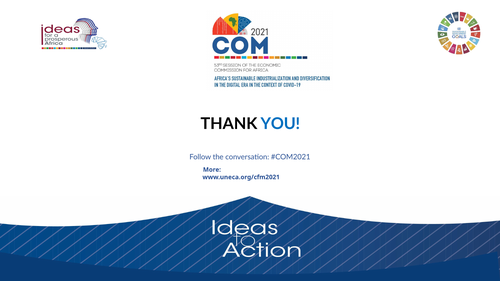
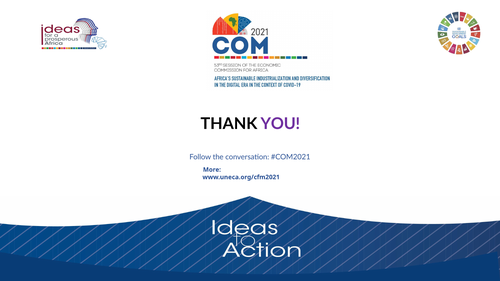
YOU colour: blue -> purple
